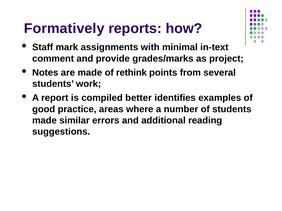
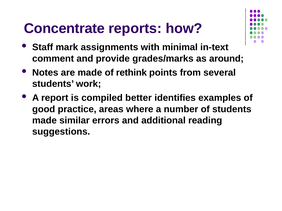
Formatively: Formatively -> Concentrate
project: project -> around
